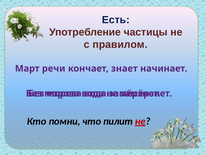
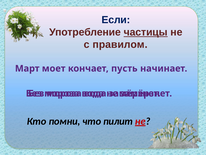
Есть: Есть -> Если
частицы underline: none -> present
речи: речи -> моет
знает: знает -> пусть
